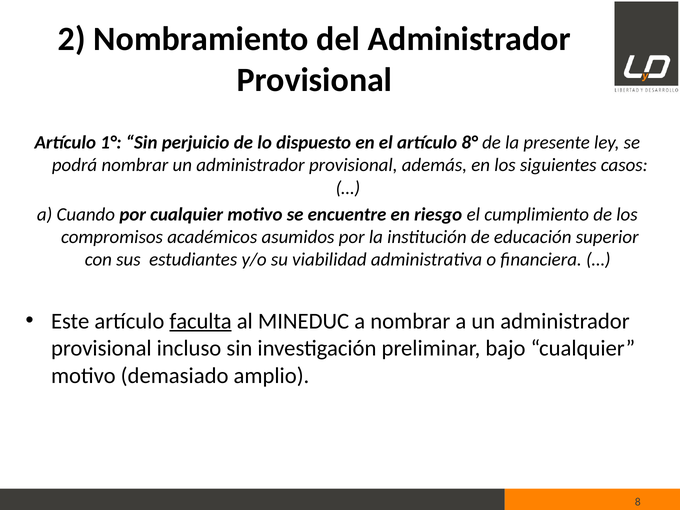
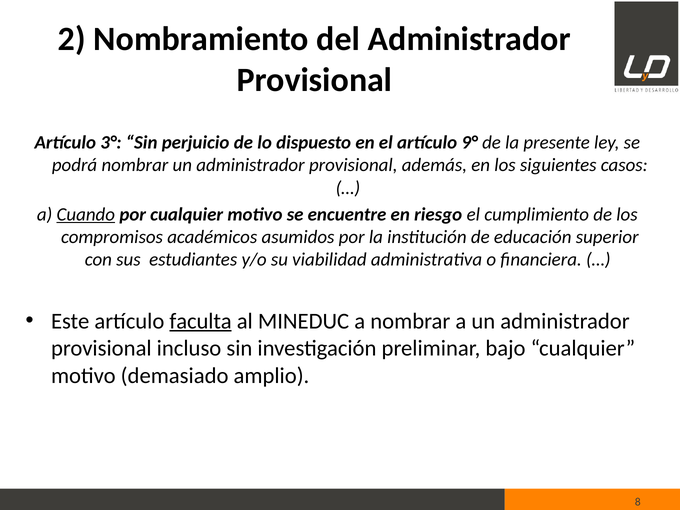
1°: 1° -> 3°
8°: 8° -> 9°
Cuando underline: none -> present
